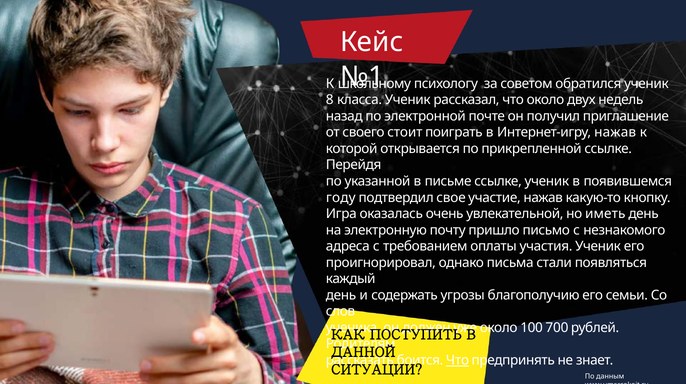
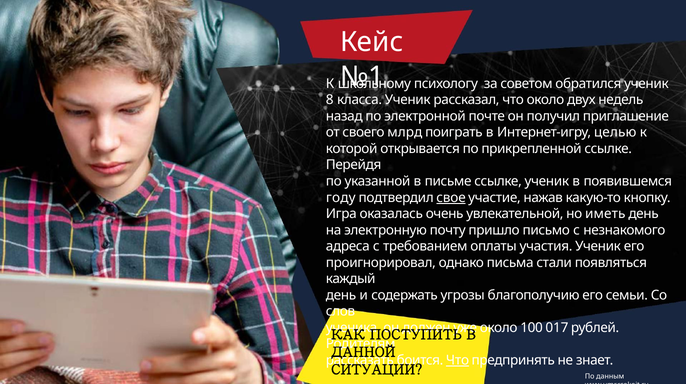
стоит: стоит -> млрд
Интернет-игру нажав: нажав -> целью
свое underline: none -> present
700: 700 -> 017
